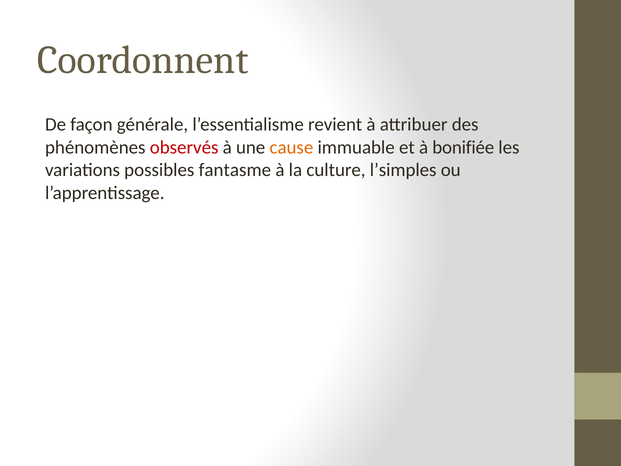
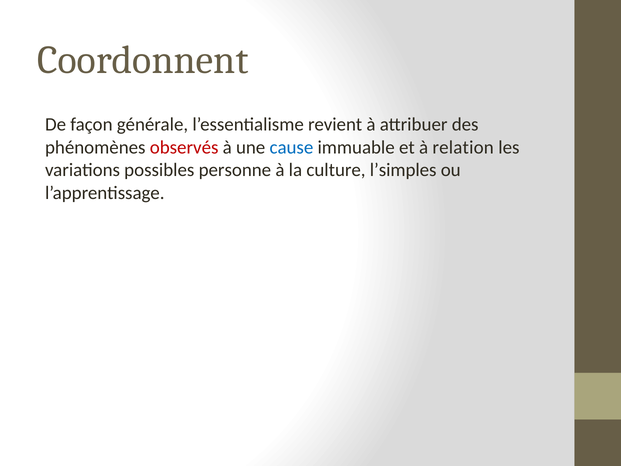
cause colour: orange -> blue
bonifiée: bonifiée -> relation
fantasme: fantasme -> personne
